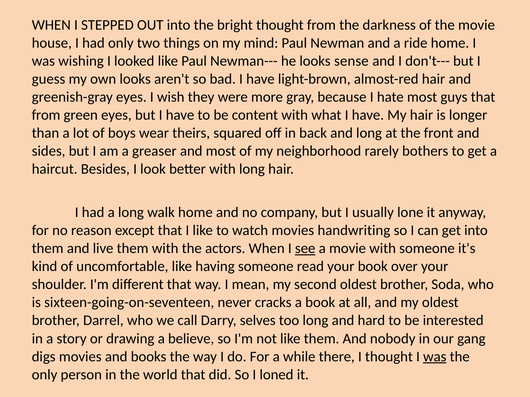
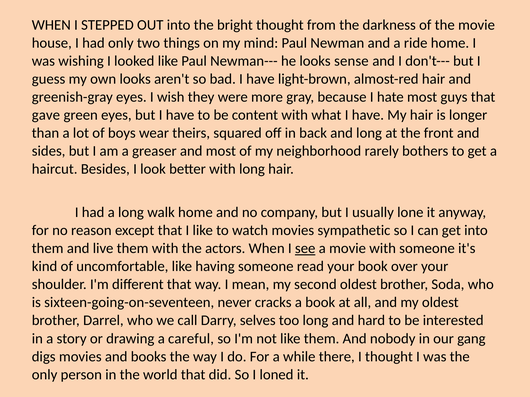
from at (46, 115): from -> gave
handwriting: handwriting -> sympathetic
believe: believe -> careful
was at (435, 357) underline: present -> none
